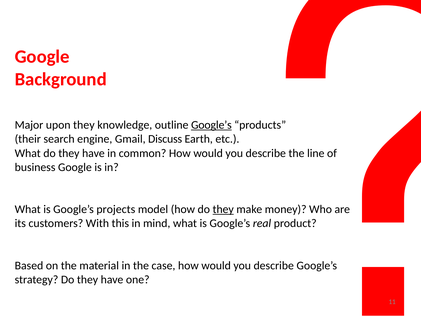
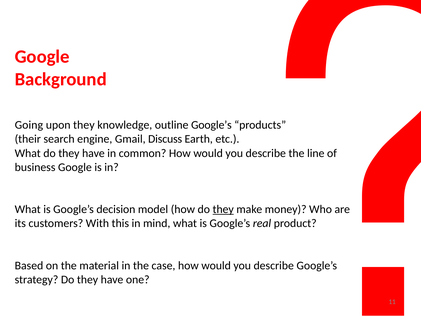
Major: Major -> Going
Google’s at (211, 125) underline: present -> none
projects: projects -> decision
